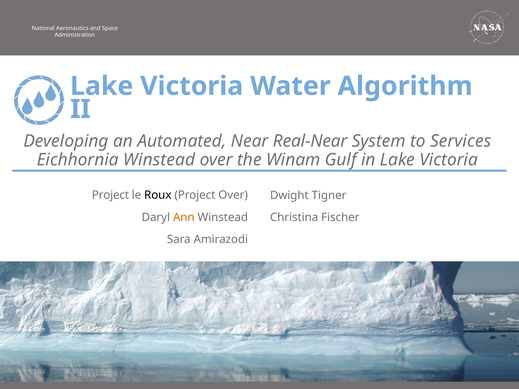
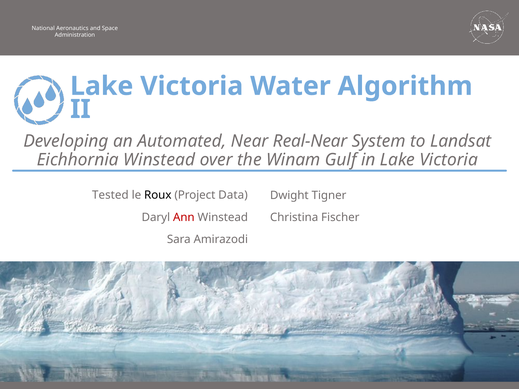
Services: Services -> Landsat
Project at (110, 195): Project -> Tested
Project Over: Over -> Data
Ann colour: orange -> red
